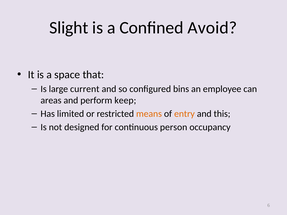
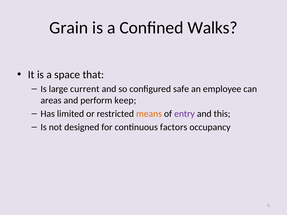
Slight: Slight -> Grain
Avoid: Avoid -> Walks
bins: bins -> safe
entry colour: orange -> purple
person: person -> factors
